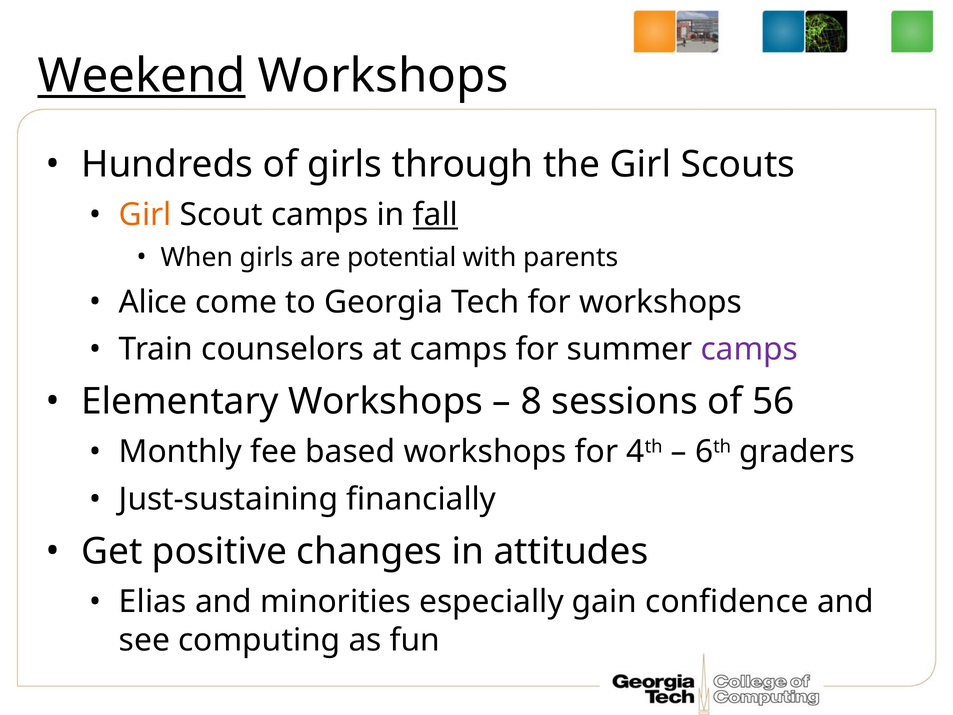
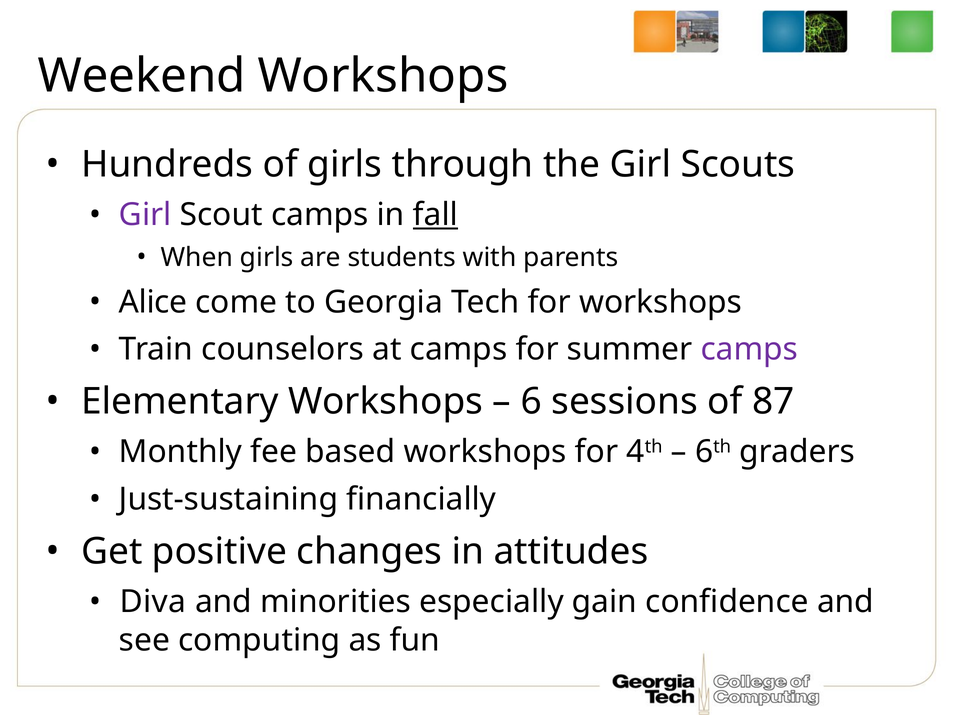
Weekend underline: present -> none
Girl at (145, 215) colour: orange -> purple
potential: potential -> students
8: 8 -> 6
56: 56 -> 87
Elias: Elias -> Diva
